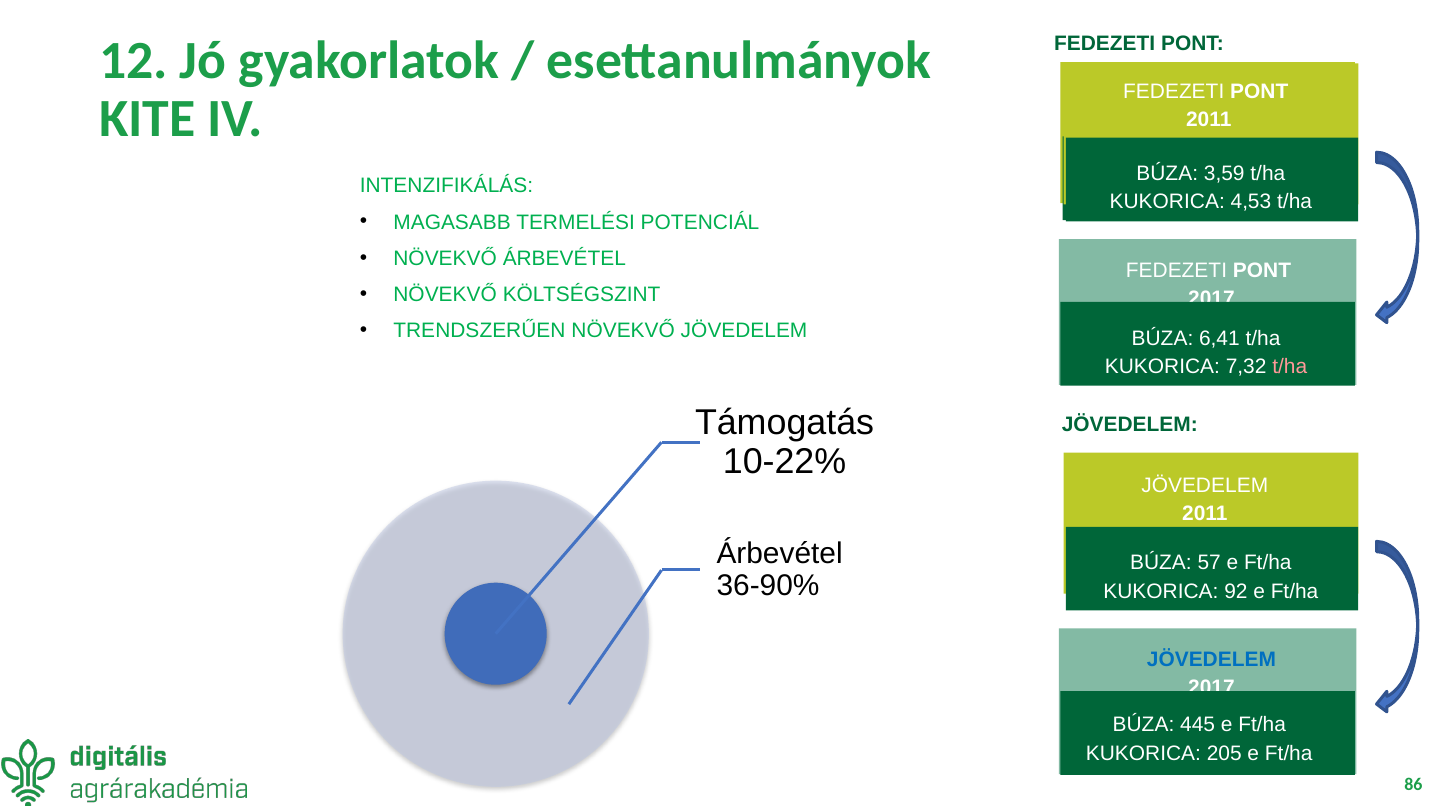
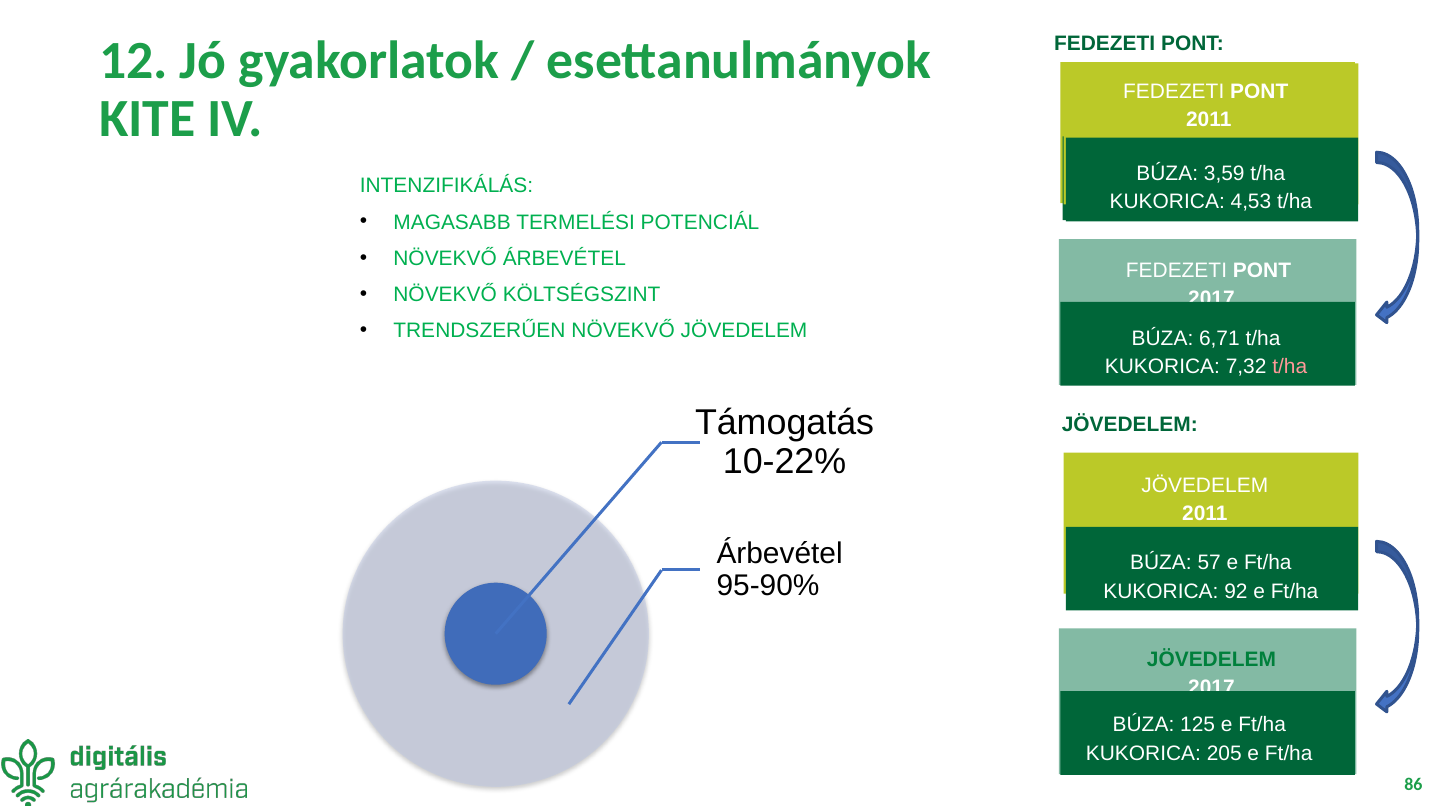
6,41: 6,41 -> 6,71
36-90%: 36-90% -> 95-90%
JÖVEDELEM at (1211, 660) colour: blue -> green
445: 445 -> 125
